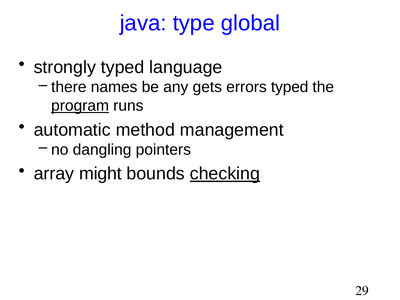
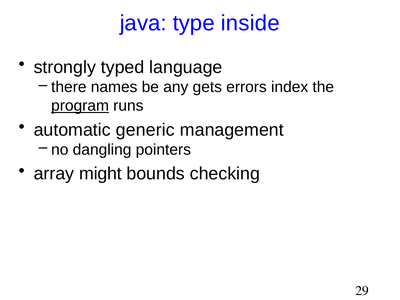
global: global -> inside
errors typed: typed -> index
method: method -> generic
checking underline: present -> none
